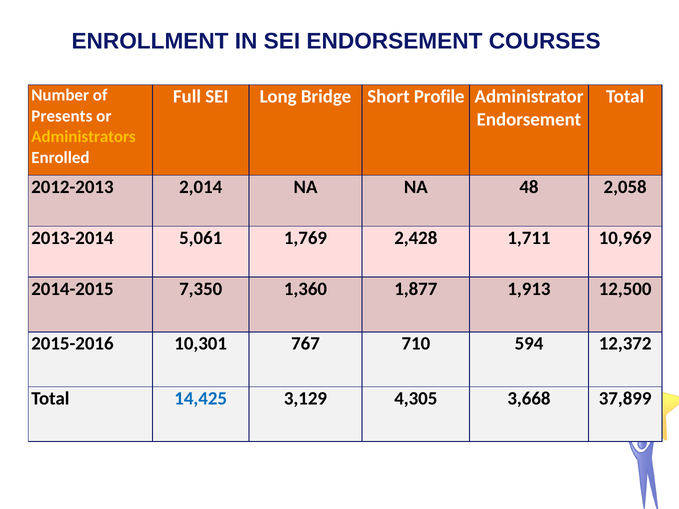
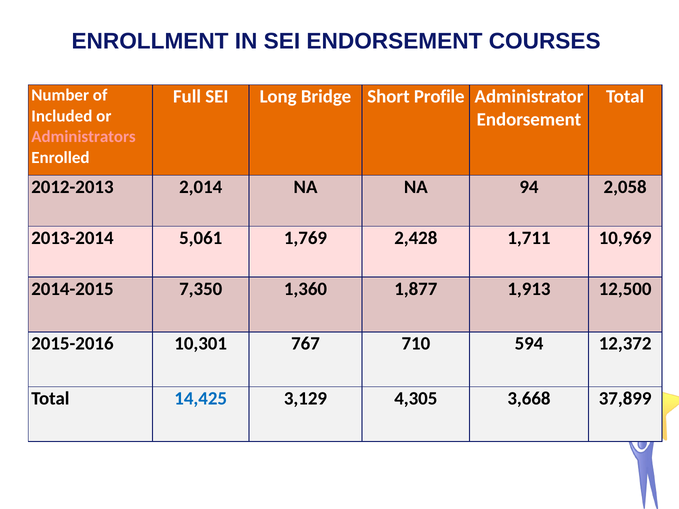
Presents: Presents -> Included
Administrators colour: yellow -> pink
48: 48 -> 94
